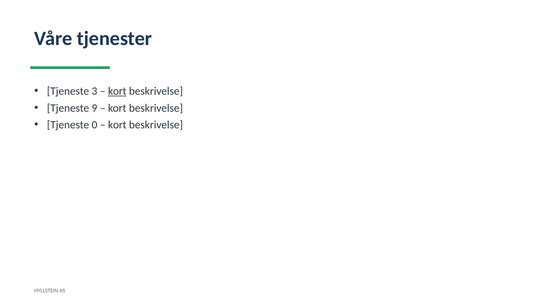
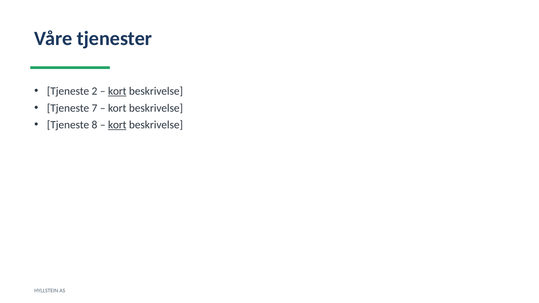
3: 3 -> 2
9: 9 -> 7
0: 0 -> 8
kort at (117, 125) underline: none -> present
